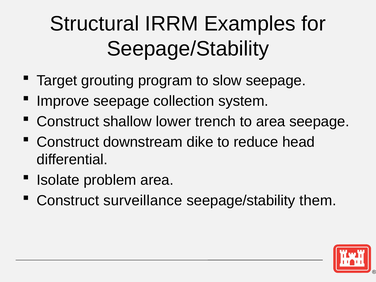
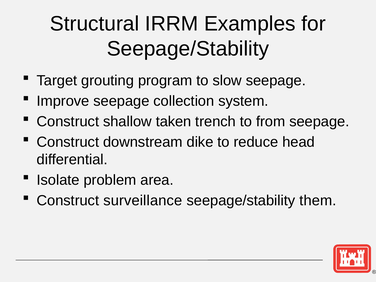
lower: lower -> taken
to area: area -> from
